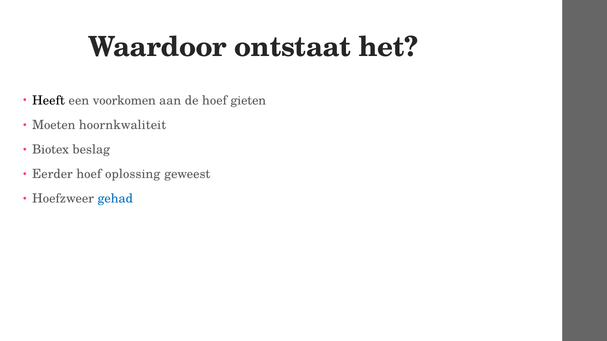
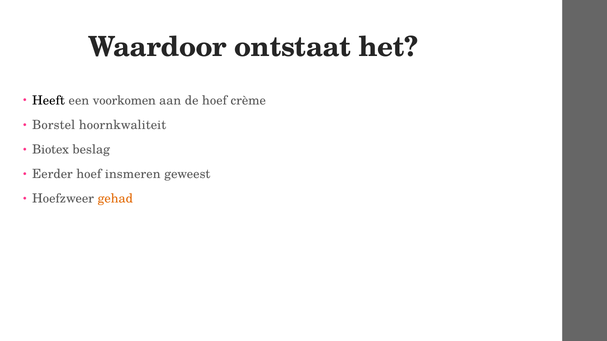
gieten: gieten -> crème
Moeten: Moeten -> Borstel
oplossing: oplossing -> insmeren
gehad colour: blue -> orange
